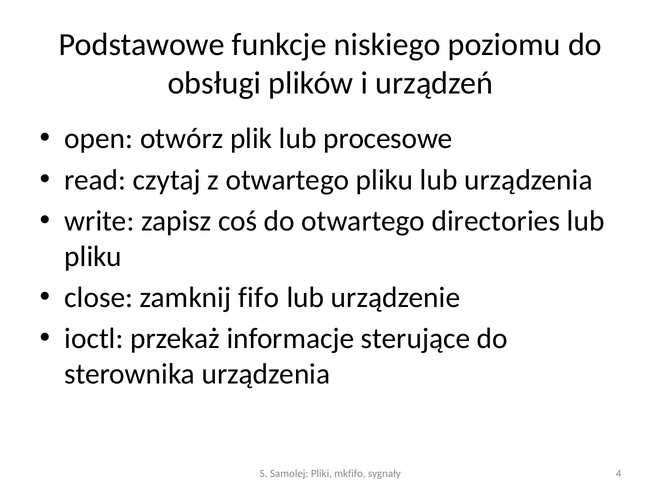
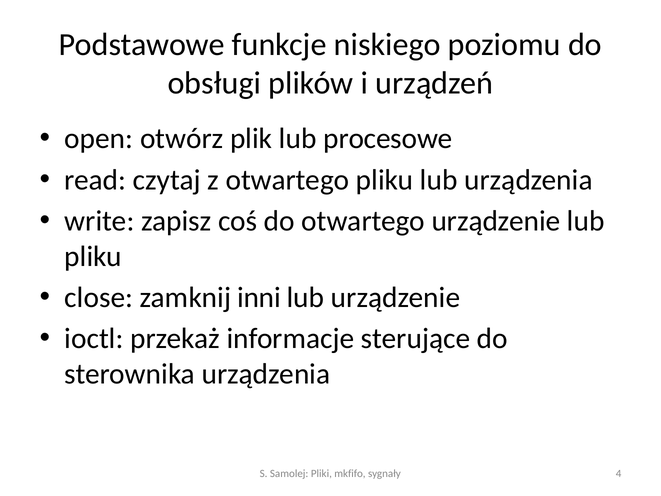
otwartego directories: directories -> urządzenie
fifo: fifo -> inni
